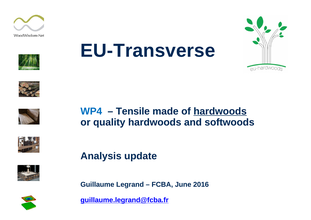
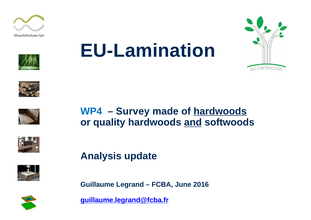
EU-Transverse: EU-Transverse -> EU-Lamination
Tensile: Tensile -> Survey
and underline: none -> present
